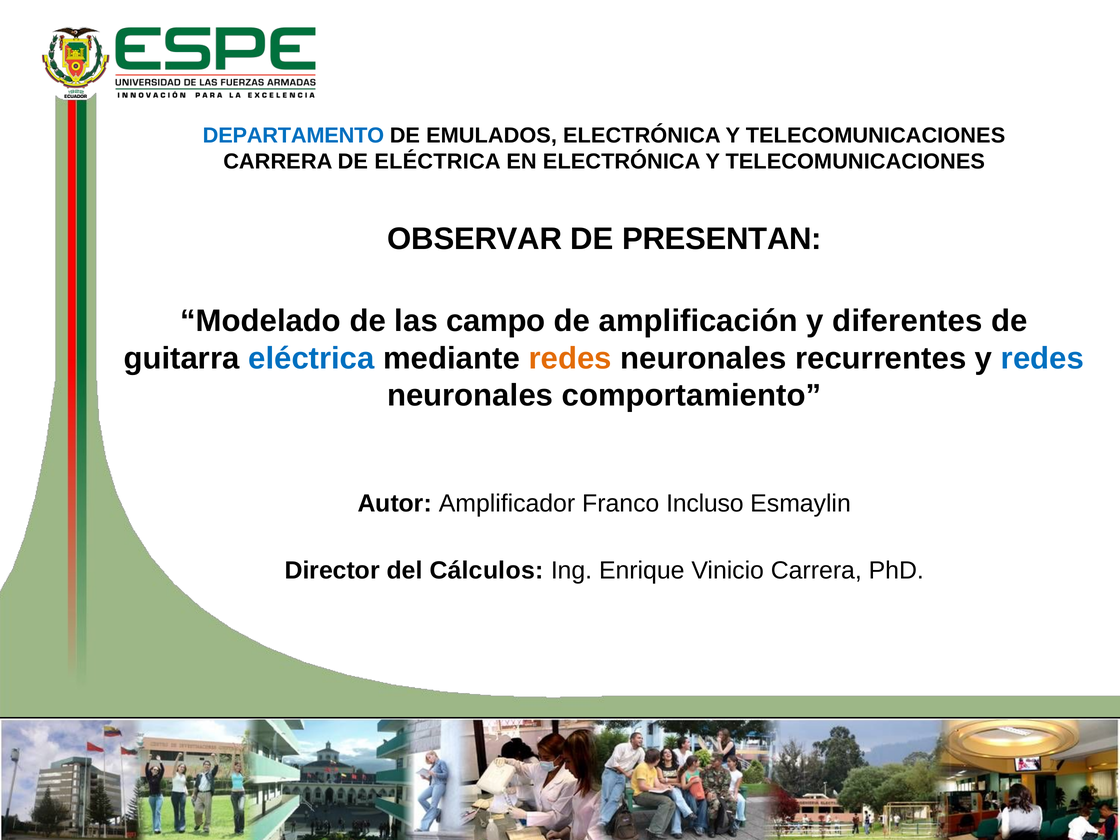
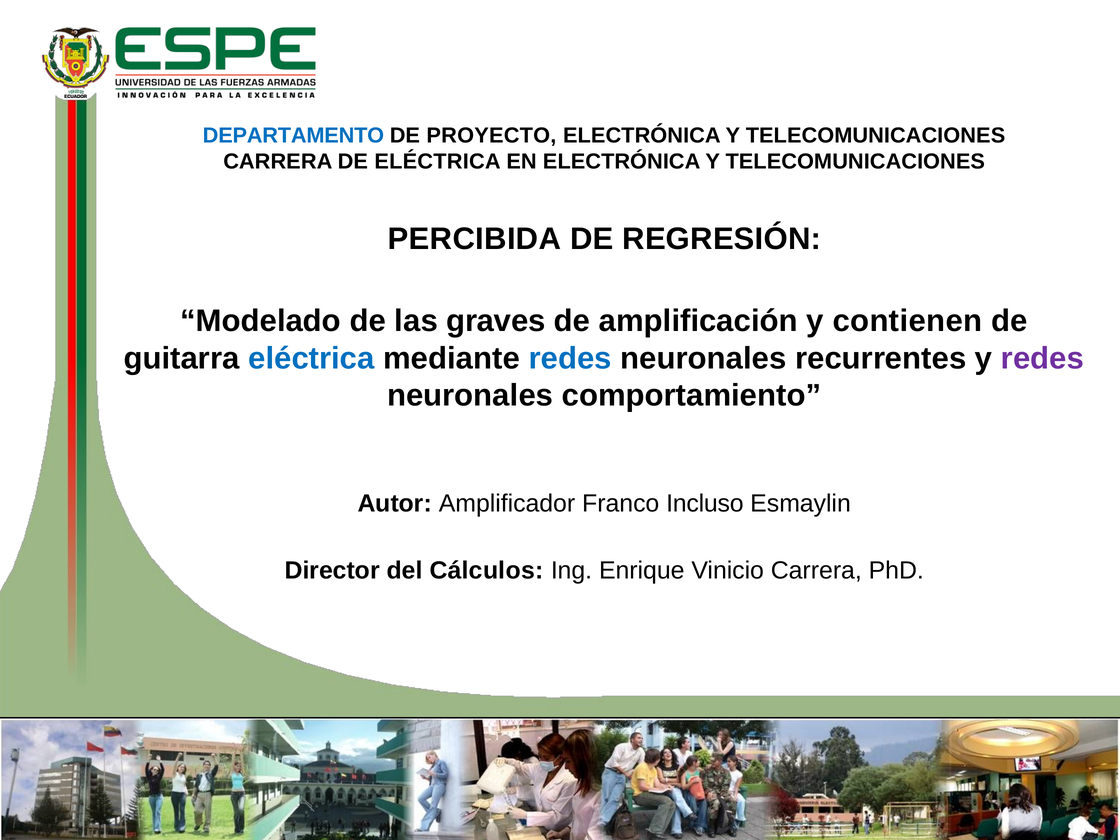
EMULADOS: EMULADOS -> PROYECTO
OBSERVAR: OBSERVAR -> PERCIBIDA
PRESENTAN: PRESENTAN -> REGRESIÓN
campo: campo -> graves
diferentes: diferentes -> contienen
redes at (570, 358) colour: orange -> blue
redes at (1042, 358) colour: blue -> purple
